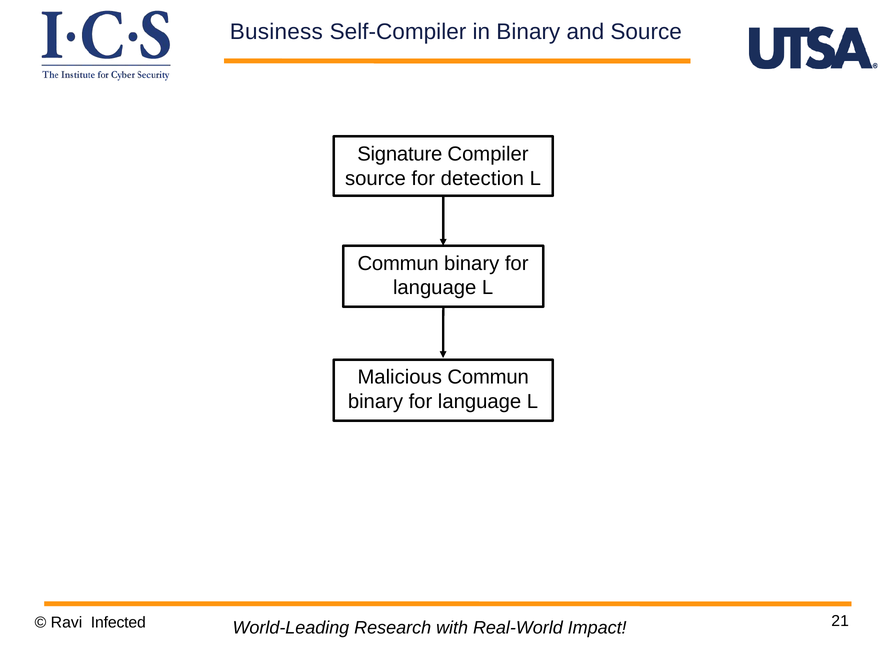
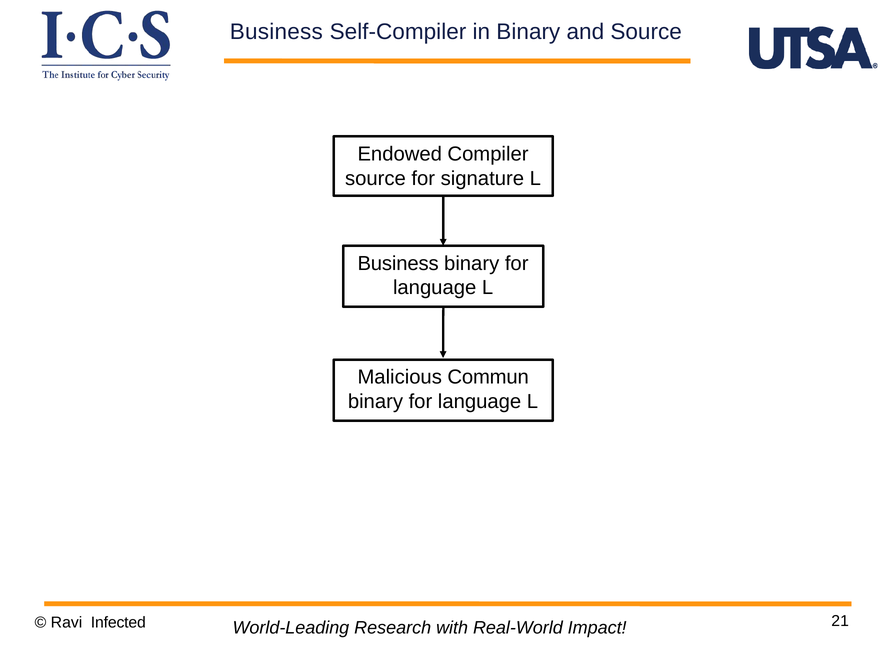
Signature: Signature -> Endowed
detection: detection -> signature
Commun at (398, 264): Commun -> Business
